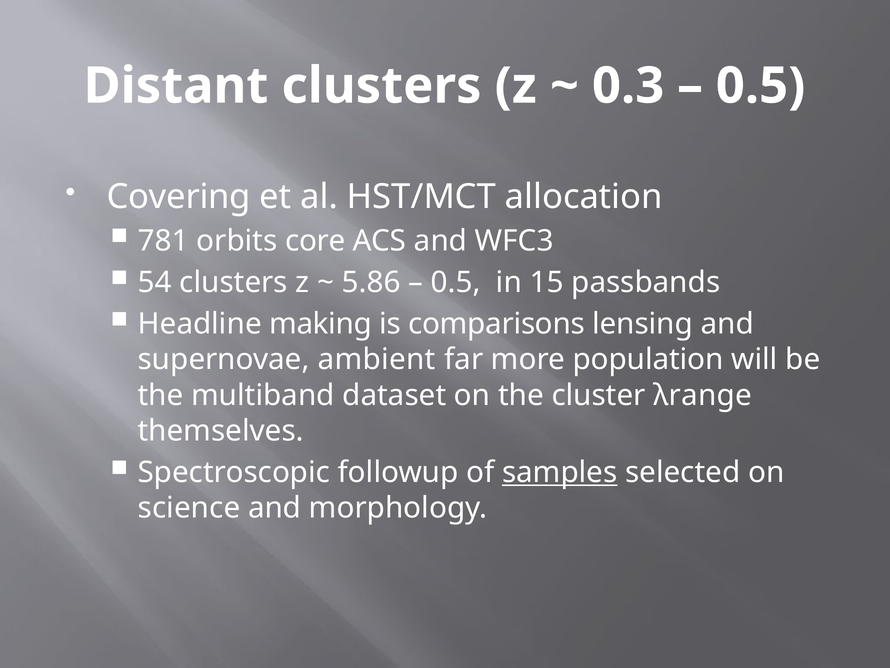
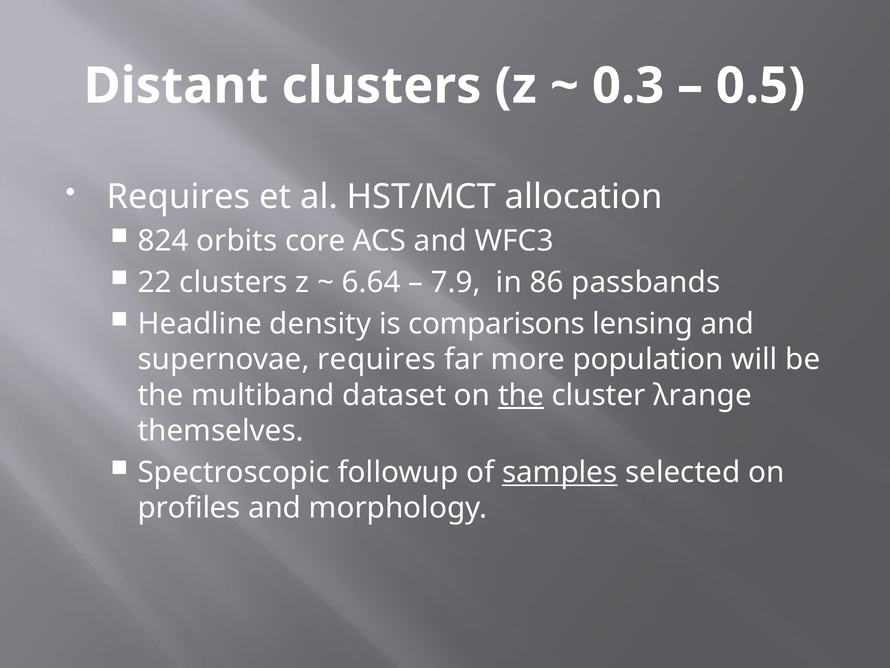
Covering at (179, 197): Covering -> Requires
781: 781 -> 824
54: 54 -> 22
5.86: 5.86 -> 6.64
0.5 at (456, 282): 0.5 -> 7.9
15: 15 -> 86
making: making -> density
supernovae ambient: ambient -> requires
the at (521, 395) underline: none -> present
science: science -> profiles
